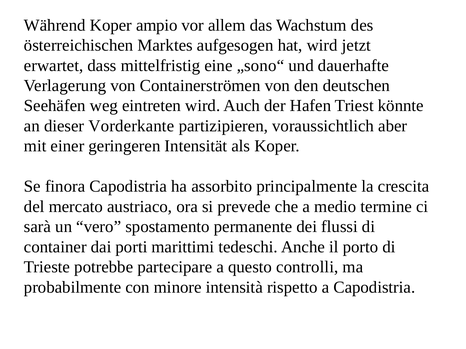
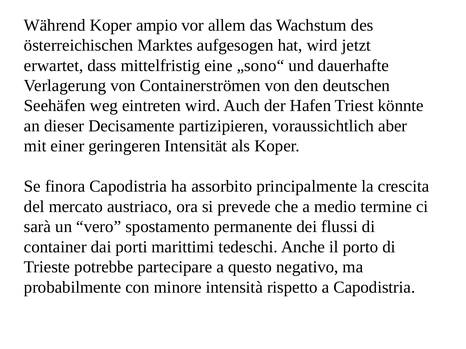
Vorderkante: Vorderkante -> Decisamente
controlli: controlli -> negativo
